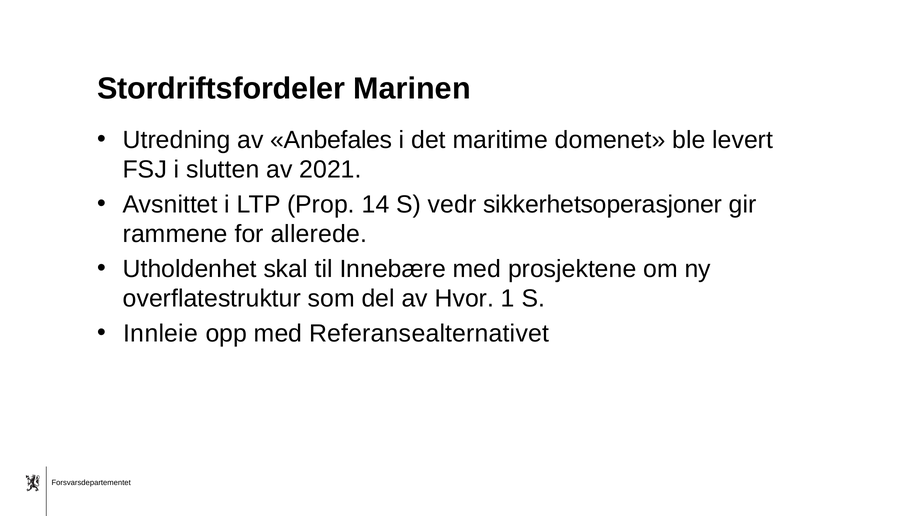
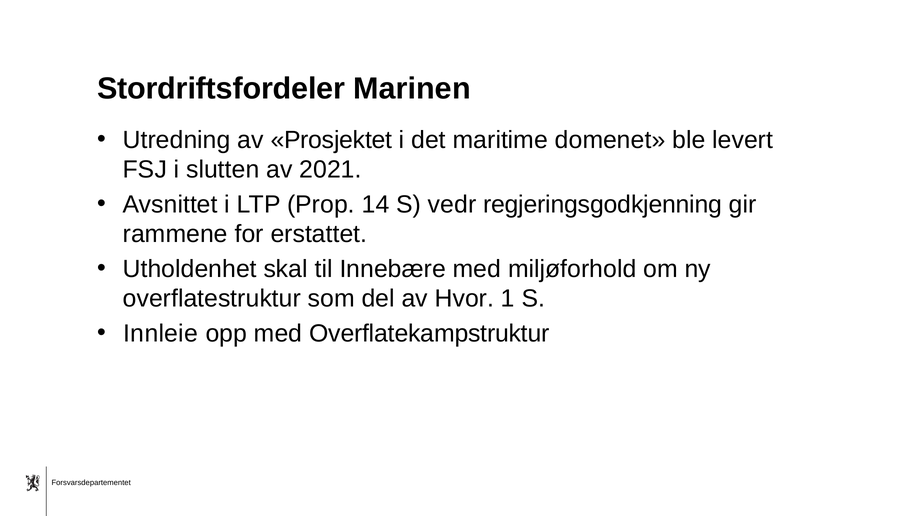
Anbefales: Anbefales -> Prosjektet
sikkerhetsoperasjoner: sikkerhetsoperasjoner -> regjeringsgodkjenning
allerede: allerede -> erstattet
prosjektene: prosjektene -> miljøforhold
Referansealternativet: Referansealternativet -> Overflatekampstruktur
